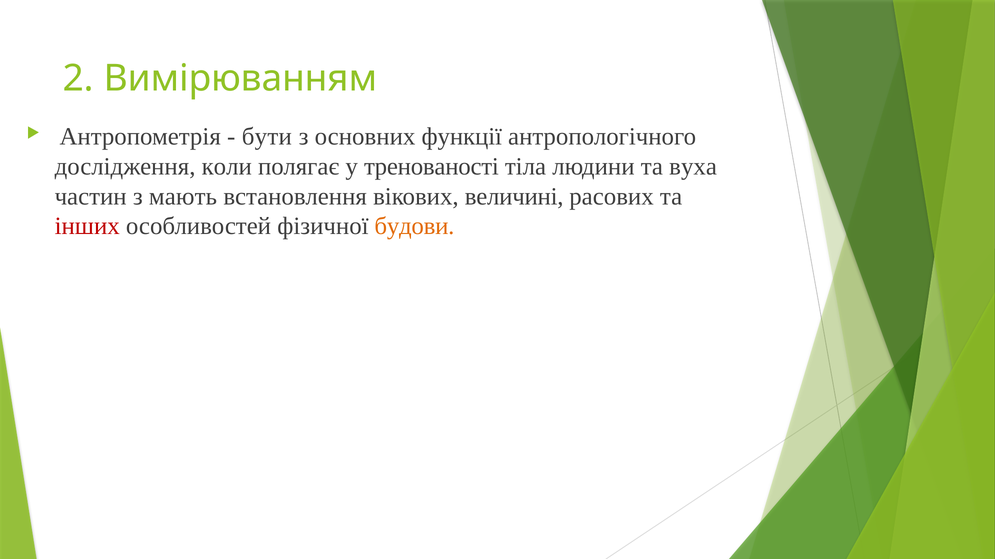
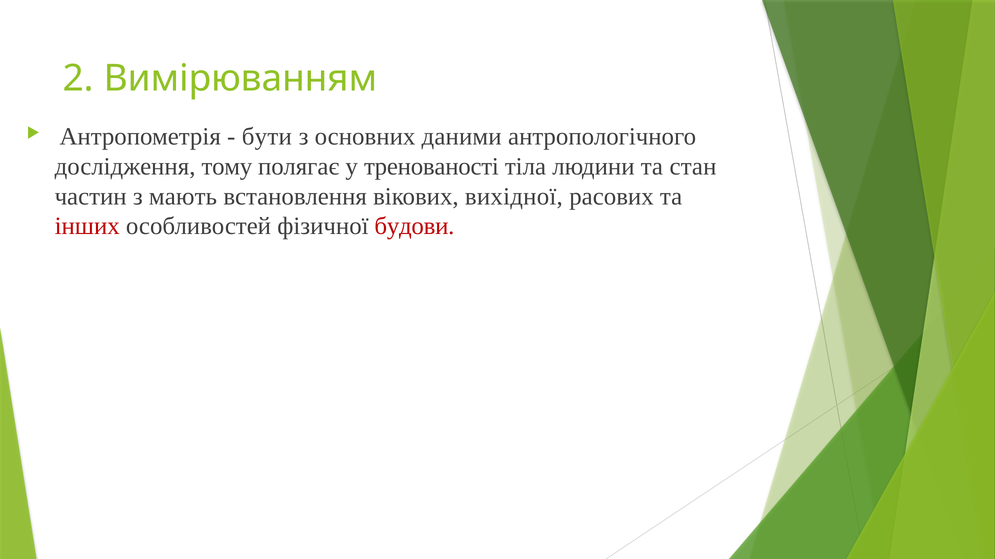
функції: функції -> даними
коли: коли -> тому
вуха: вуха -> стан
величині: величині -> вихідної
будови colour: orange -> red
